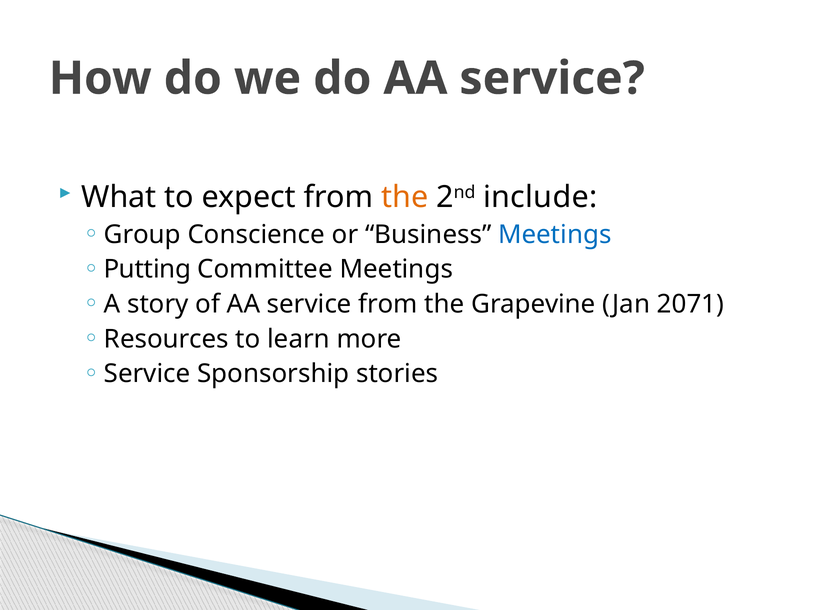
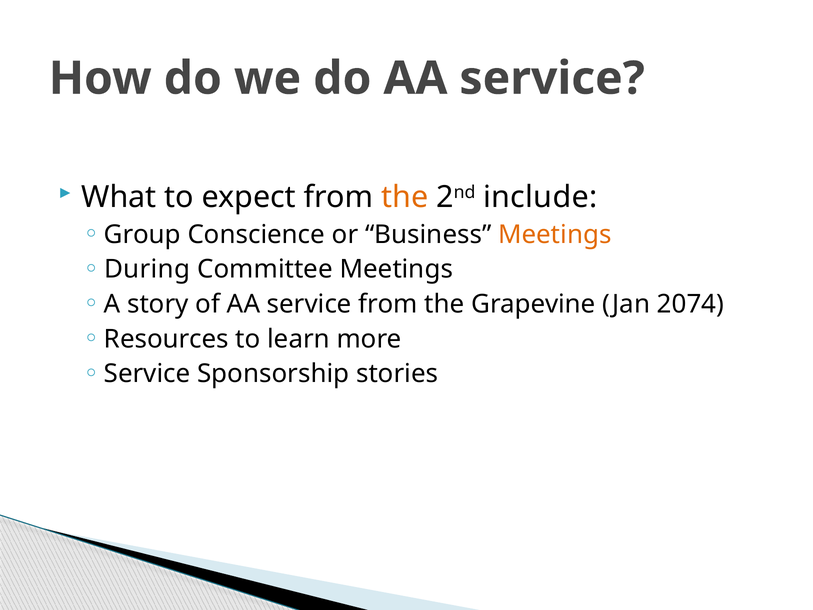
Meetings at (555, 235) colour: blue -> orange
Putting: Putting -> During
2071: 2071 -> 2074
